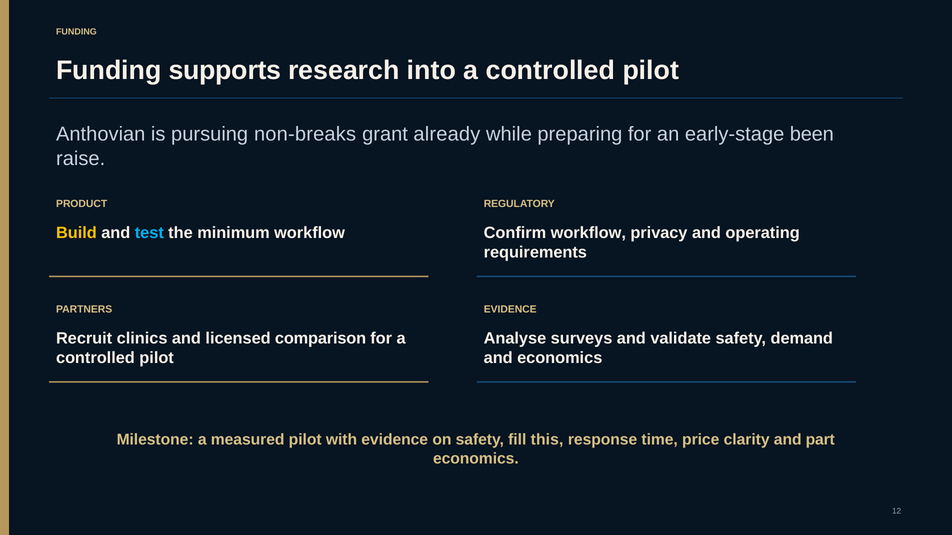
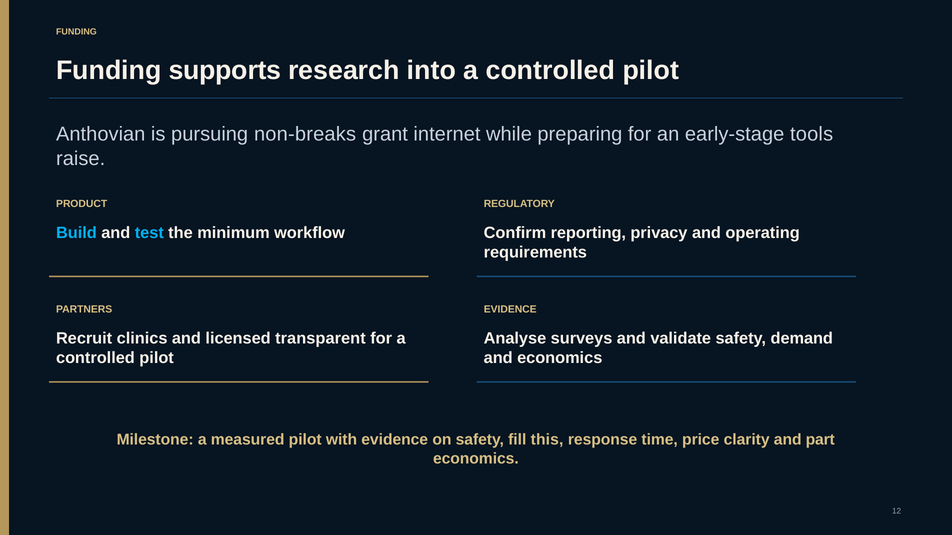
already: already -> internet
been: been -> tools
Build colour: yellow -> light blue
Confirm workflow: workflow -> reporting
comparison: comparison -> transparent
